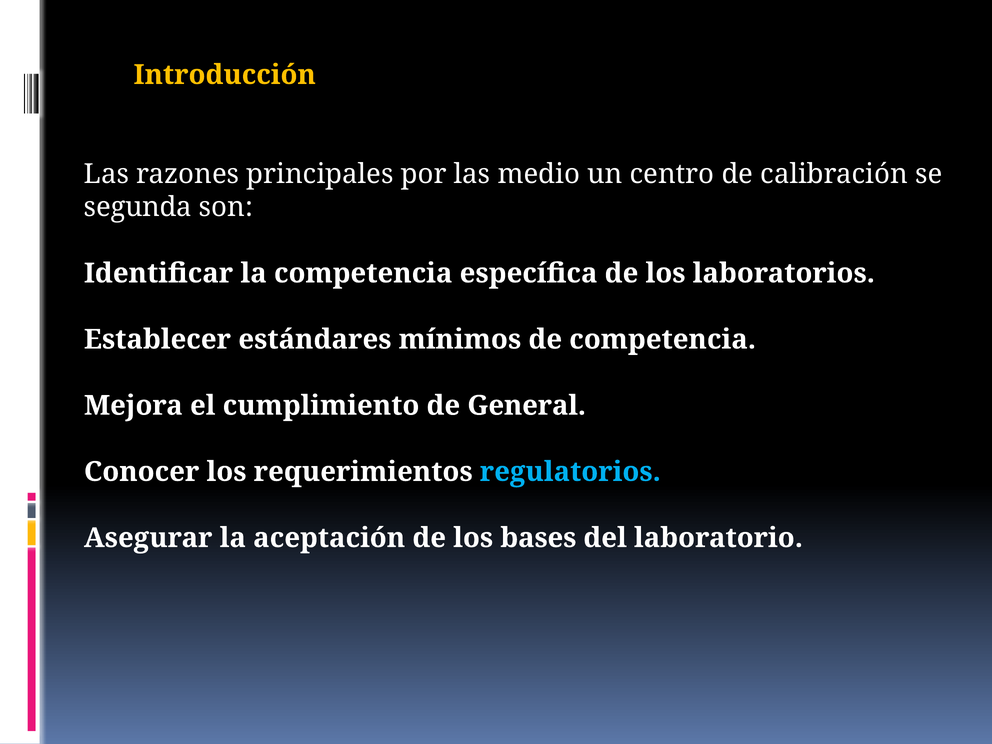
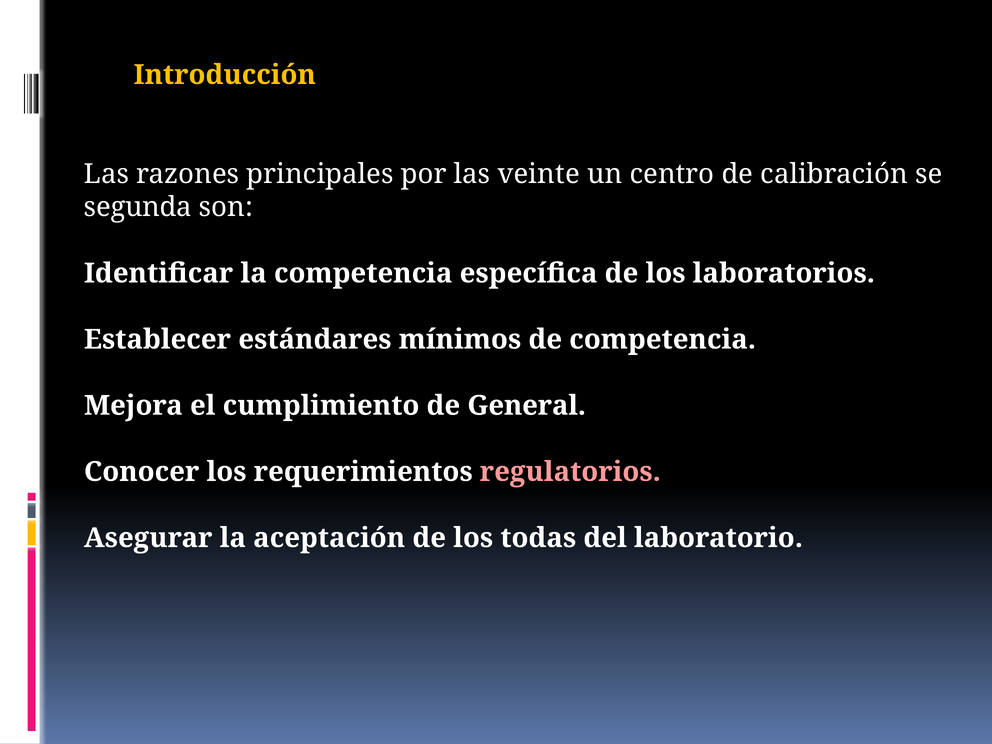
medio: medio -> veinte
regulatorios colour: light blue -> pink
bases: bases -> todas
